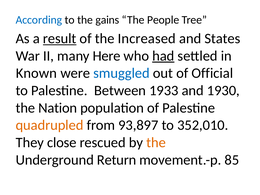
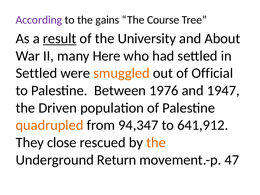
According colour: blue -> purple
People: People -> Course
Increased: Increased -> University
States: States -> About
had underline: present -> none
Known at (36, 73): Known -> Settled
smuggled colour: blue -> orange
1933: 1933 -> 1976
1930: 1930 -> 1947
Nation: Nation -> Driven
93,897: 93,897 -> 94,347
352,010: 352,010 -> 641,912
85: 85 -> 47
